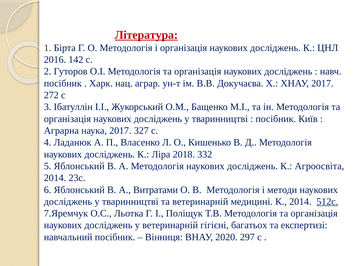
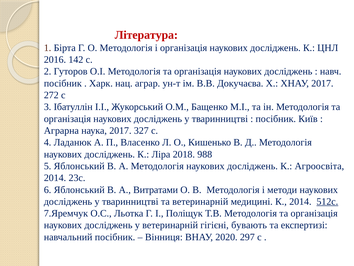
Література underline: present -> none
332: 332 -> 988
багатьох: багатьох -> бувають
